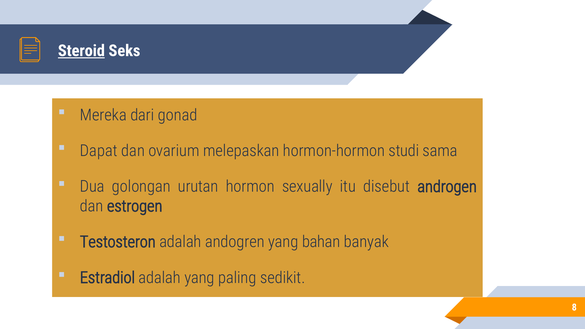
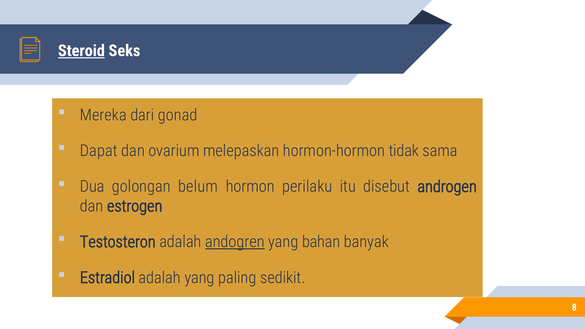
studi: studi -> tidak
urutan: urutan -> belum
sexually: sexually -> perilaku
andogren underline: none -> present
